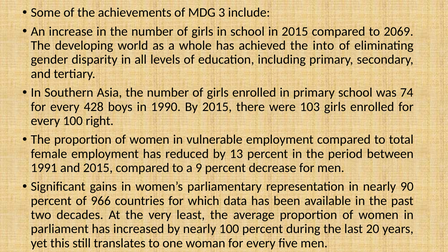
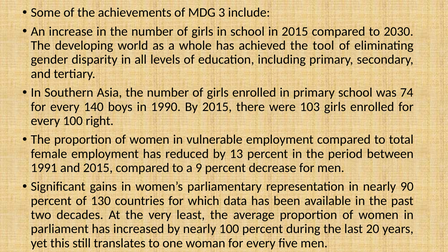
2069: 2069 -> 2030
into: into -> tool
428: 428 -> 140
966: 966 -> 130
